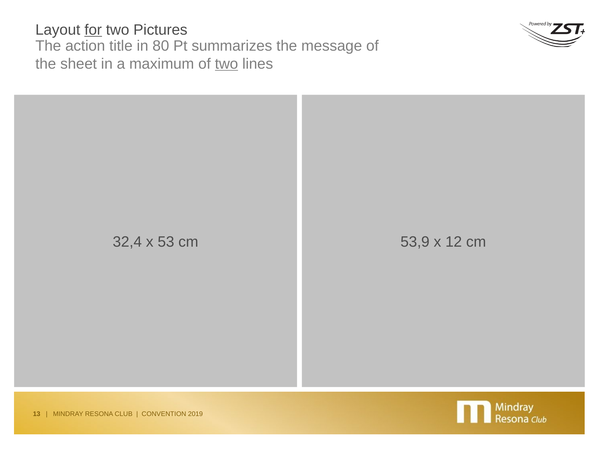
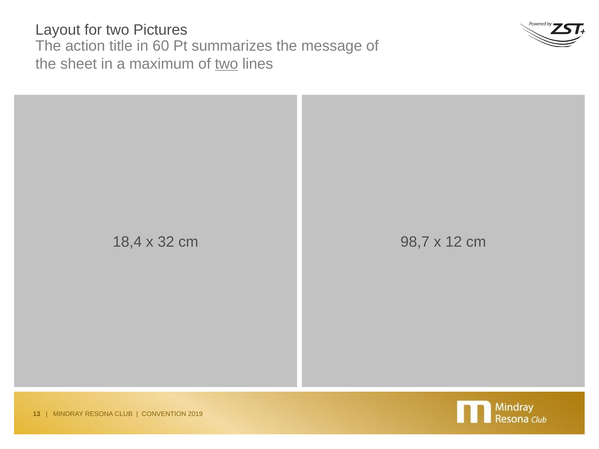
for underline: present -> none
80: 80 -> 60
32,4: 32,4 -> 18,4
53: 53 -> 32
53,9: 53,9 -> 98,7
